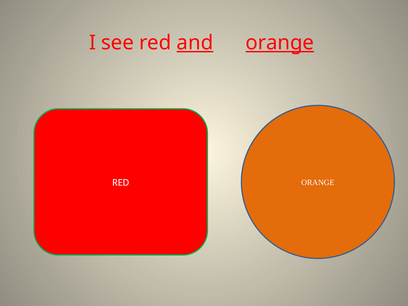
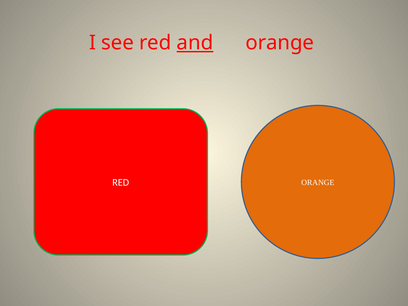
orange at (280, 43) underline: present -> none
